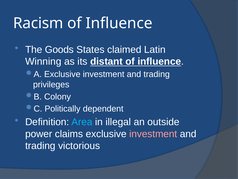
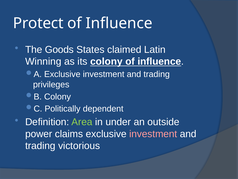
Racism: Racism -> Protect
its distant: distant -> colony
Area colour: light blue -> light green
illegal: illegal -> under
